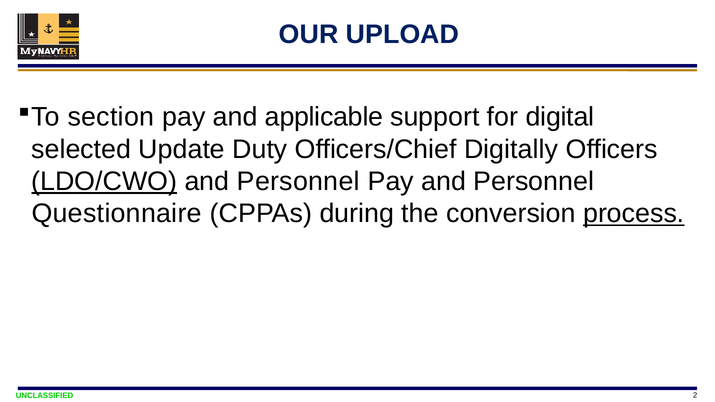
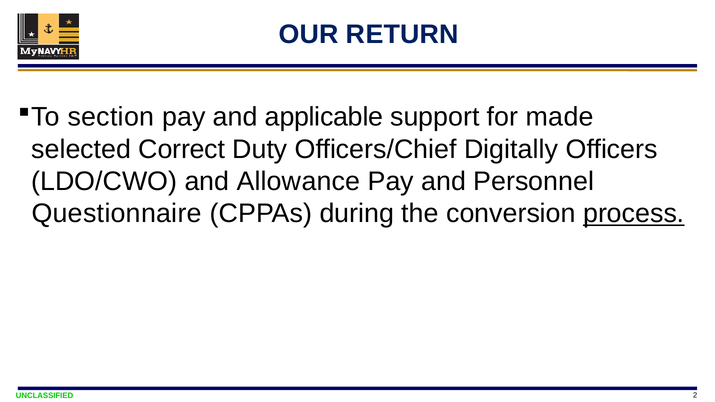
UPLOAD: UPLOAD -> RETURN
digital: digital -> made
Update: Update -> Correct
LDO/CWO underline: present -> none
Personnel at (298, 182): Personnel -> Allowance
